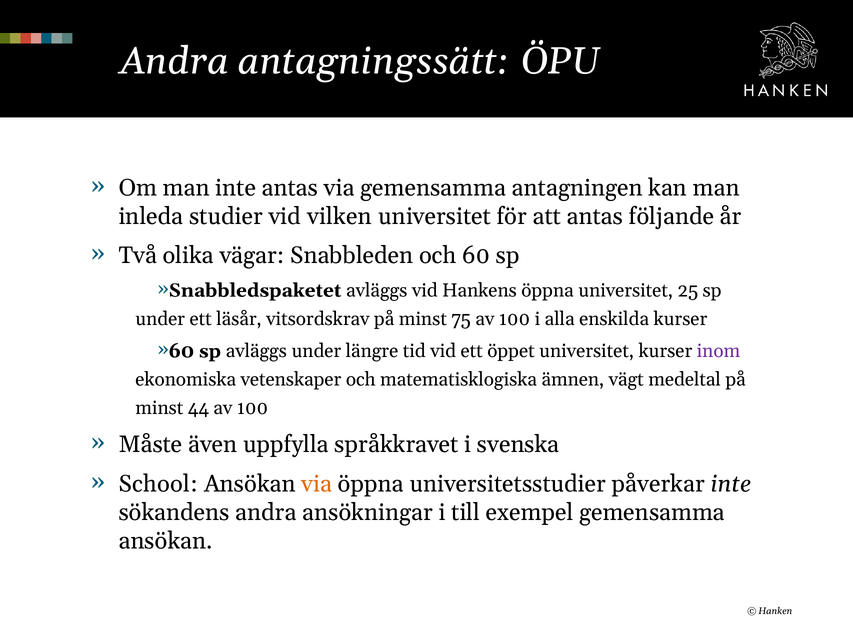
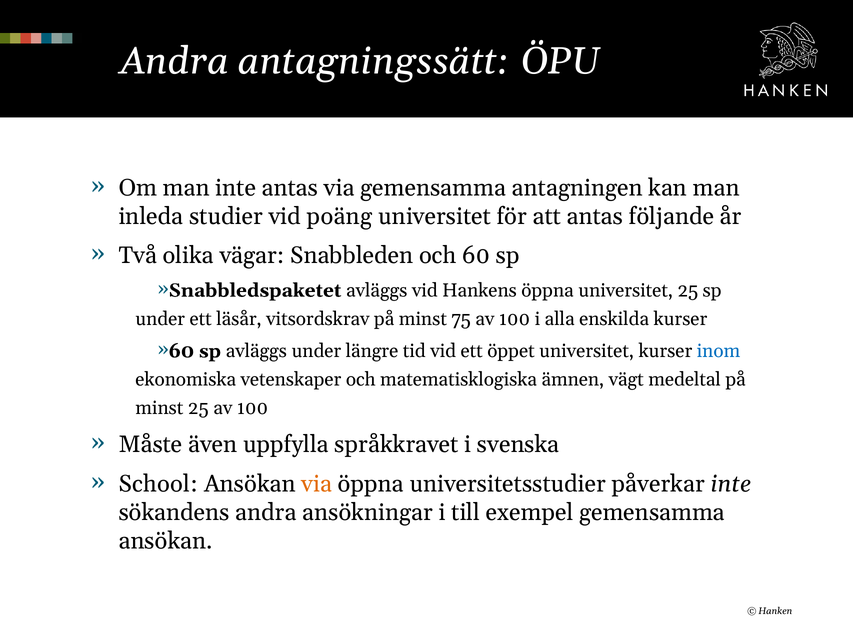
vilken: vilken -> poäng
inom colour: purple -> blue
minst 44: 44 -> 25
